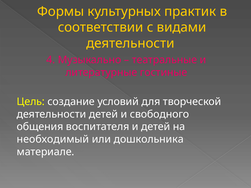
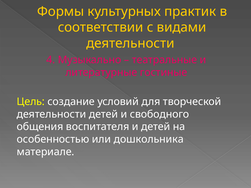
необходимый: необходимый -> особенностью
